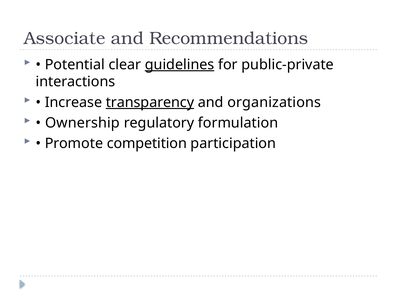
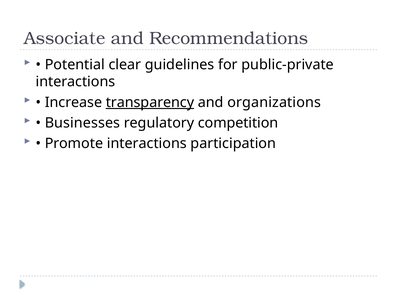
guidelines underline: present -> none
Ownership: Ownership -> Businesses
formulation: formulation -> competition
Promote competition: competition -> interactions
